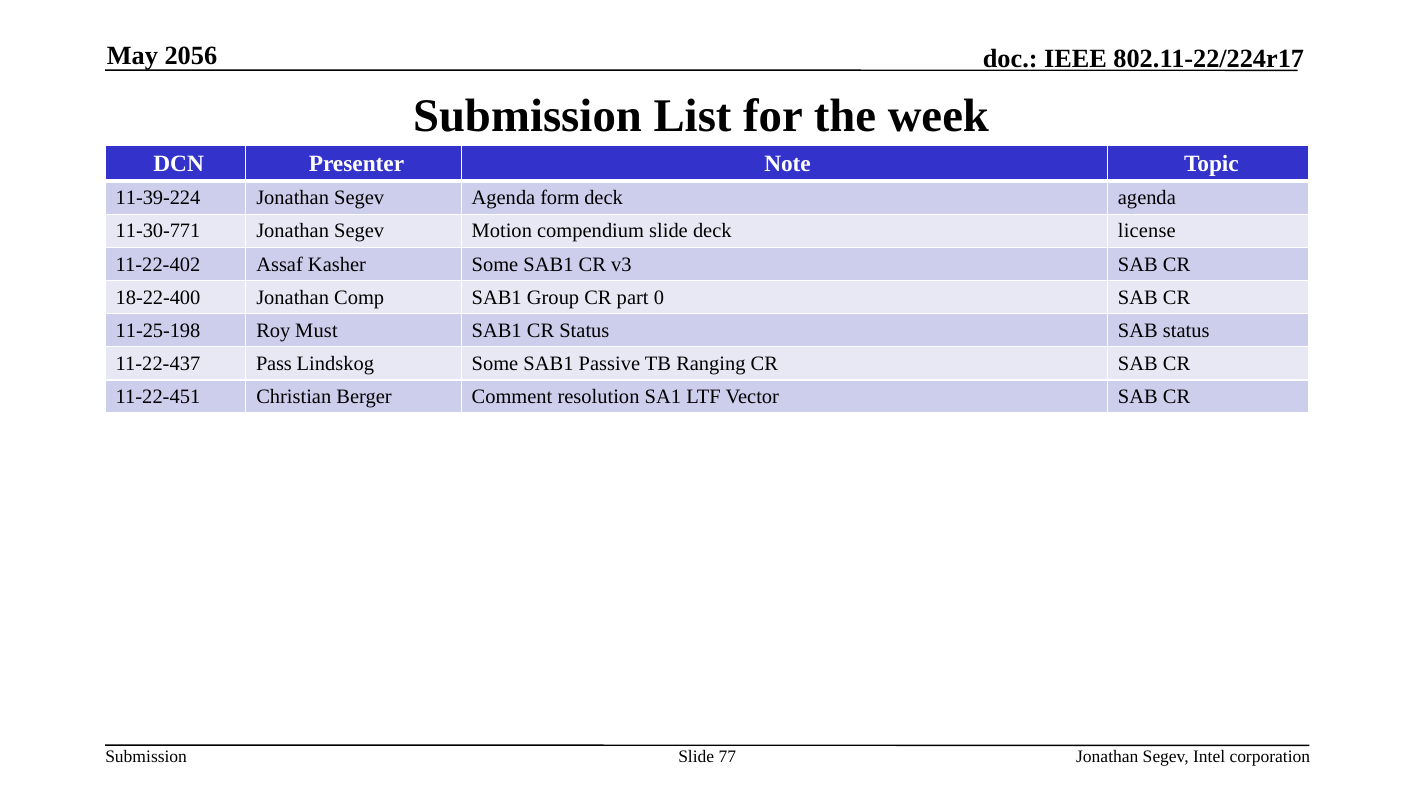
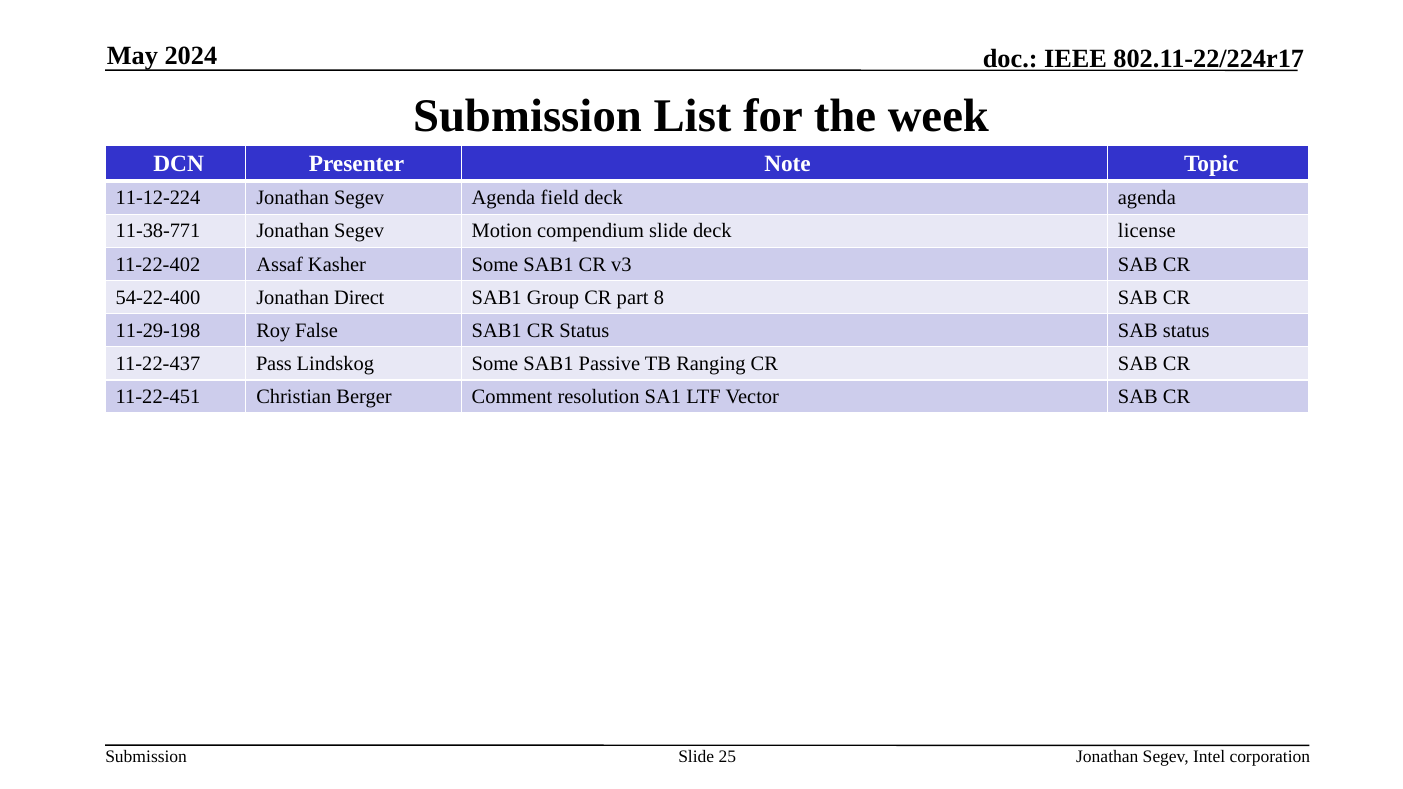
2056: 2056 -> 2024
11-39-224: 11-39-224 -> 11-12-224
form: form -> field
11-30-771: 11-30-771 -> 11-38-771
18-22-400: 18-22-400 -> 54-22-400
Comp: Comp -> Direct
0: 0 -> 8
11-25-198: 11-25-198 -> 11-29-198
Must: Must -> False
77: 77 -> 25
